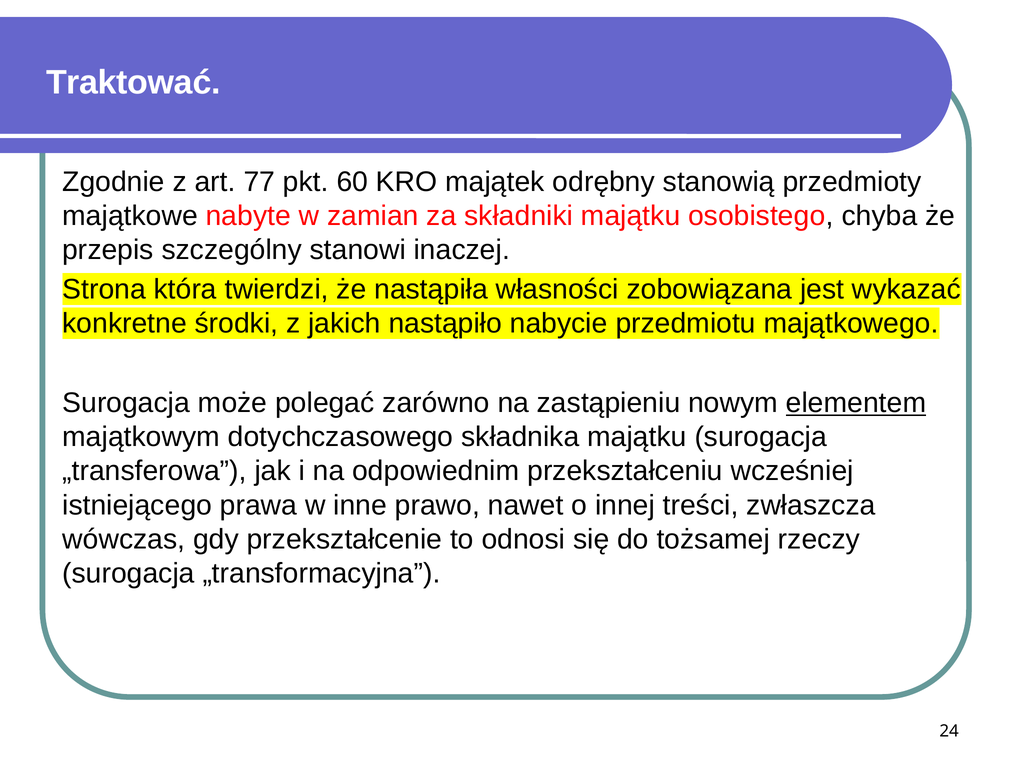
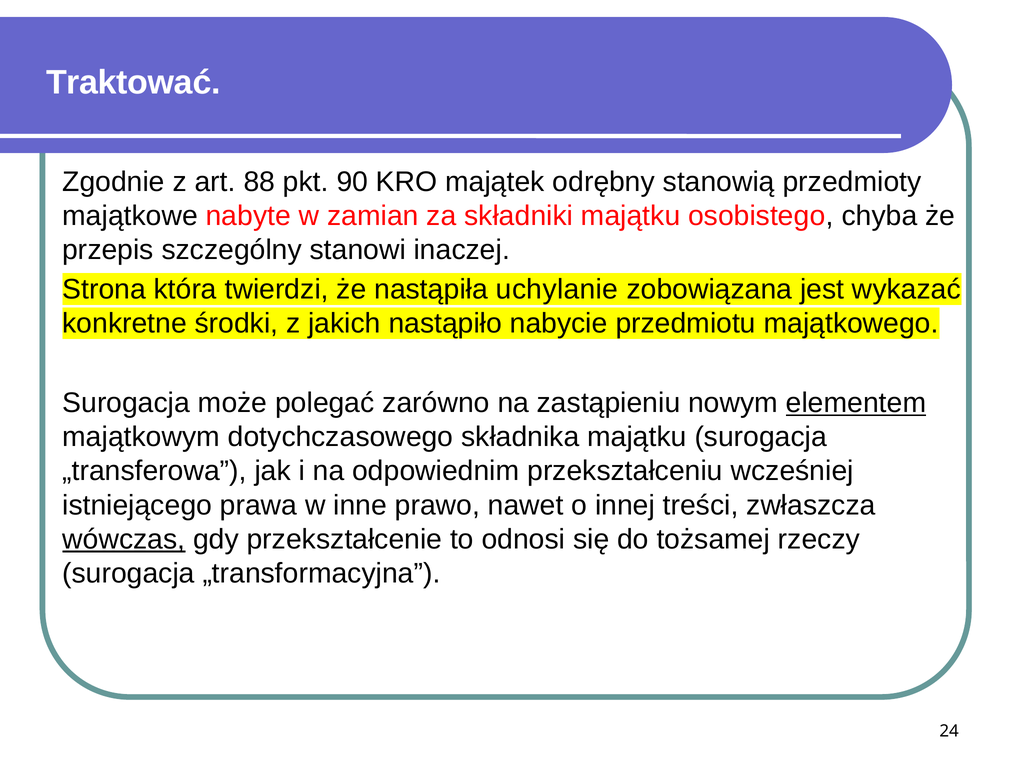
77: 77 -> 88
60: 60 -> 90
własności: własności -> uchylanie
wówczas underline: none -> present
